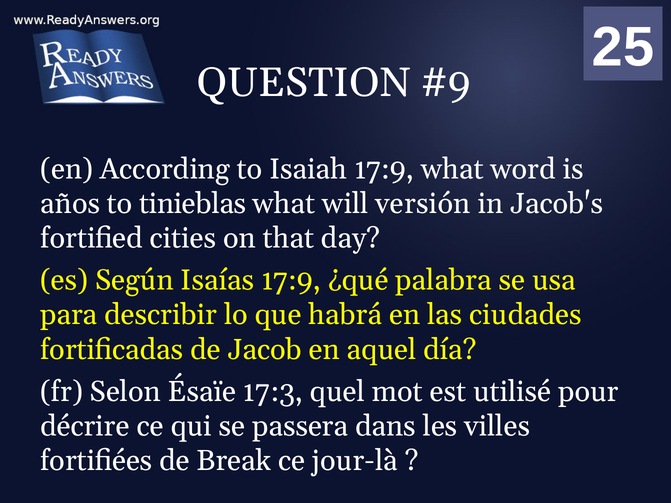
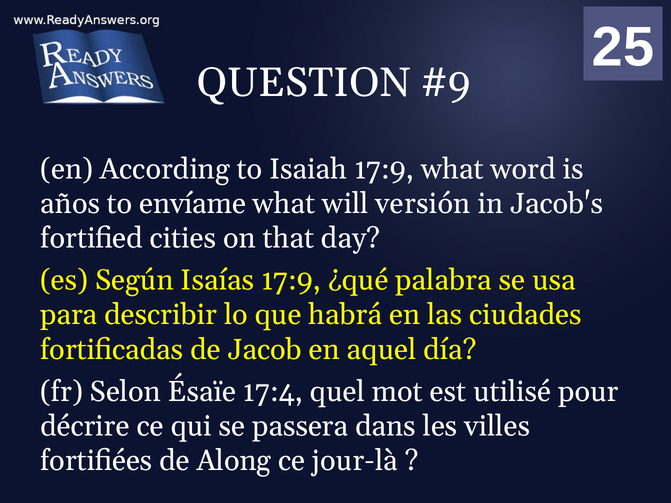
tinieblas: tinieblas -> envíame
17:3: 17:3 -> 17:4
Break: Break -> Along
